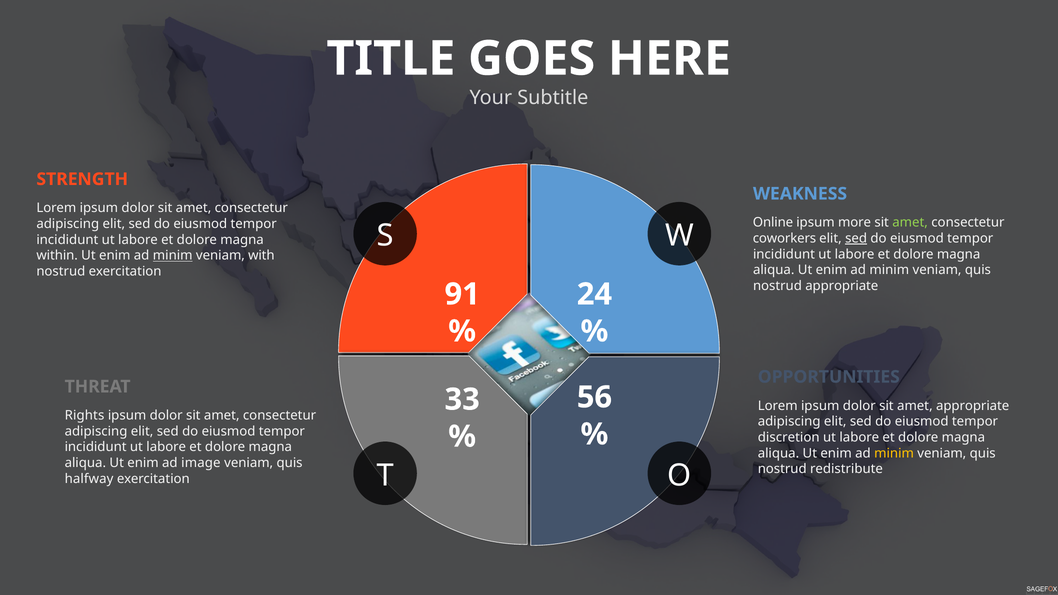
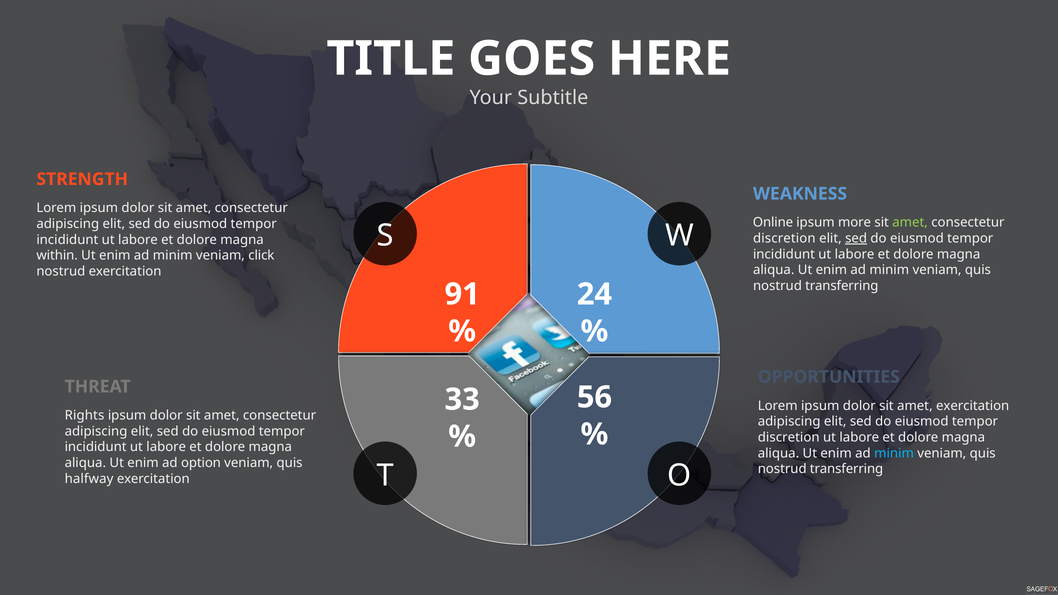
coworkers at (784, 238): coworkers -> discretion
minim at (173, 256) underline: present -> none
with: with -> click
appropriate at (842, 286): appropriate -> transferring
amet appropriate: appropriate -> exercitation
minim at (894, 453) colour: yellow -> light blue
image: image -> option
redistribute at (846, 469): redistribute -> transferring
